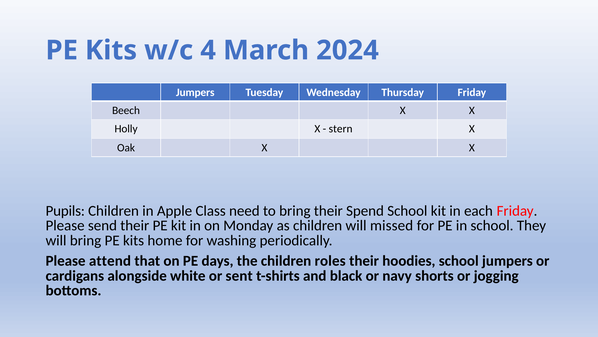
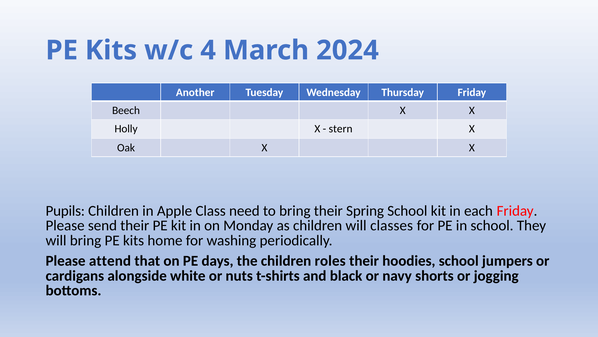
Jumpers at (195, 92): Jumpers -> Another
Spend: Spend -> Spring
missed: missed -> classes
sent: sent -> nuts
